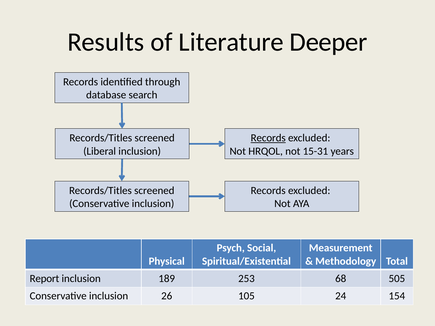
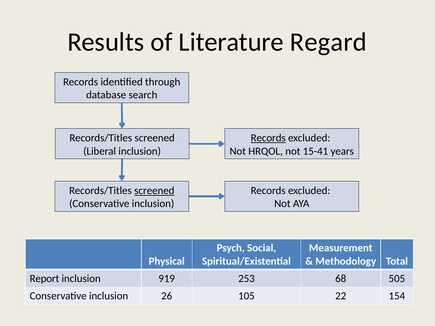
Deeper: Deeper -> Regard
15-31: 15-31 -> 15-41
screened at (154, 191) underline: none -> present
189: 189 -> 919
24: 24 -> 22
